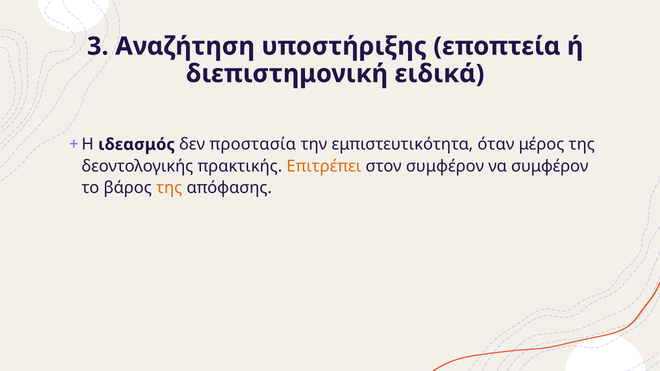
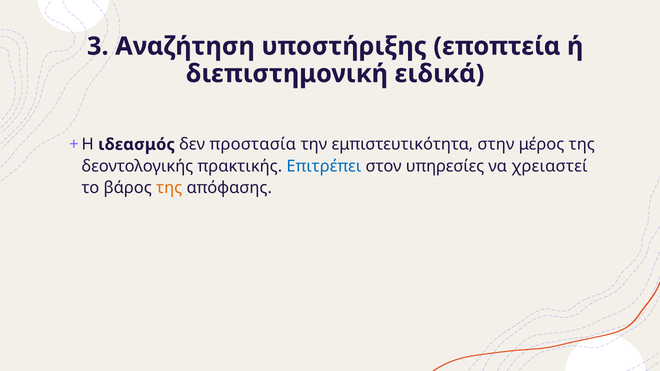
όταν: όταν -> στην
Επιτρέπει colour: orange -> blue
στον συμφέρον: συμφέρον -> υπηρεσίες
να συμφέρον: συμφέρον -> χρειαστεί
